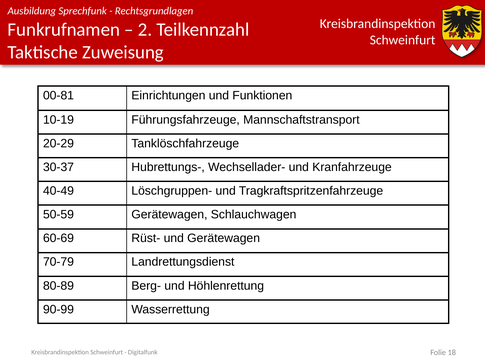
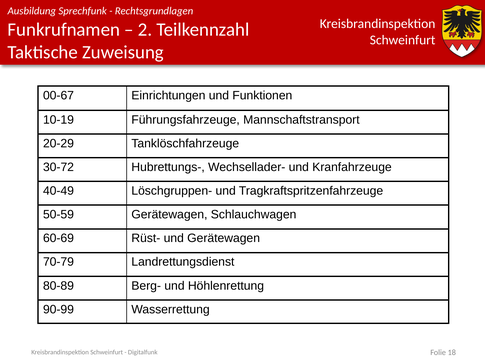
00-81: 00-81 -> 00-67
30-37: 30-37 -> 30-72
